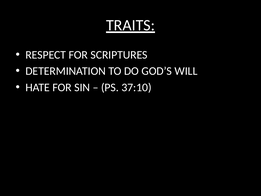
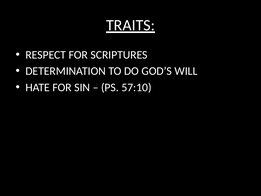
37:10: 37:10 -> 57:10
